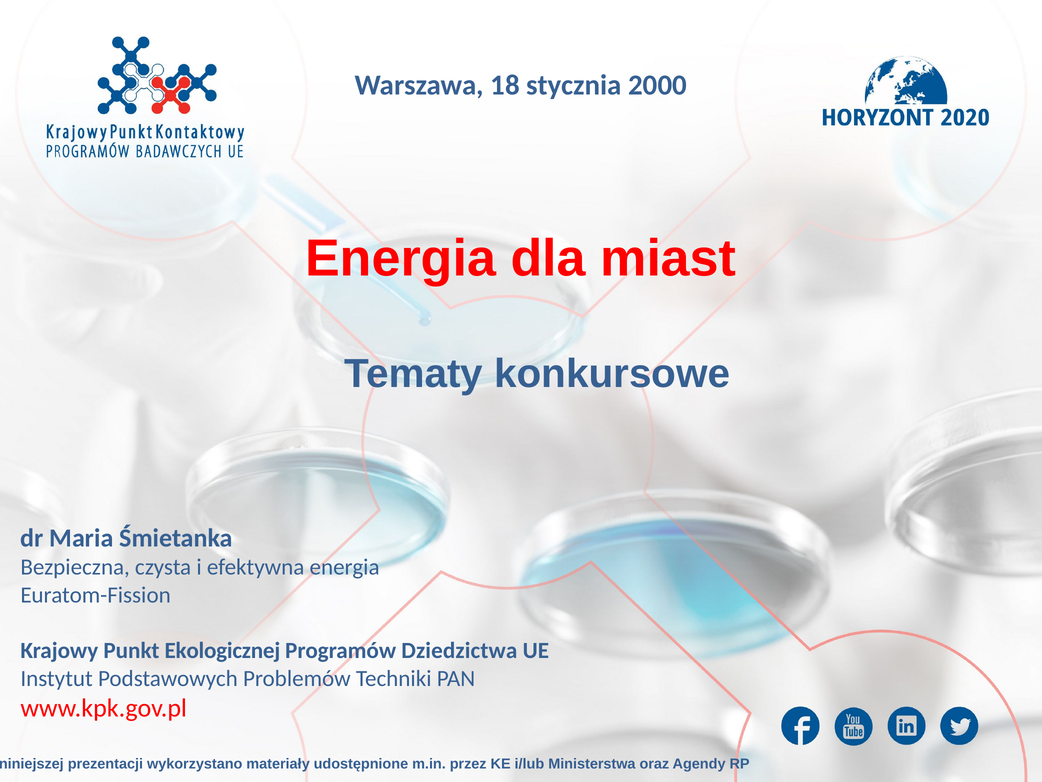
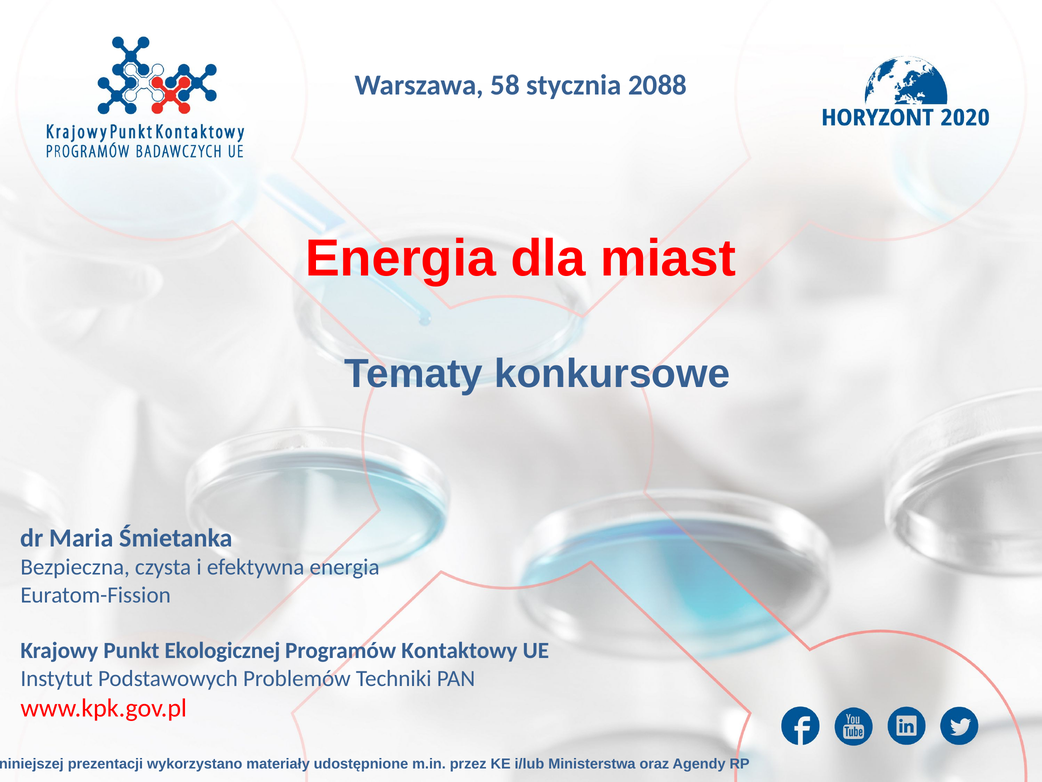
18: 18 -> 58
2000: 2000 -> 2088
Dziedzictwa: Dziedzictwa -> Kontaktowy
